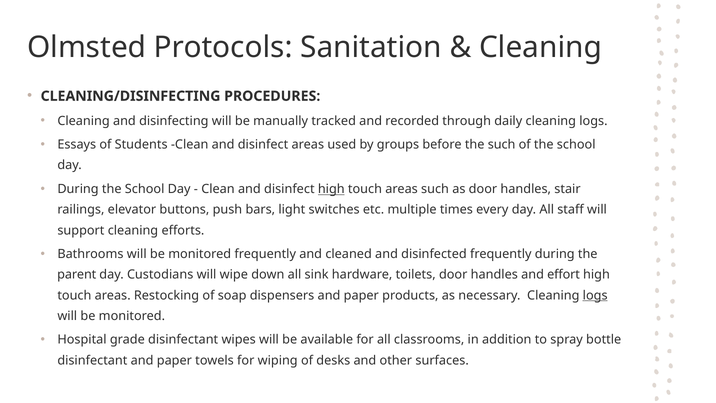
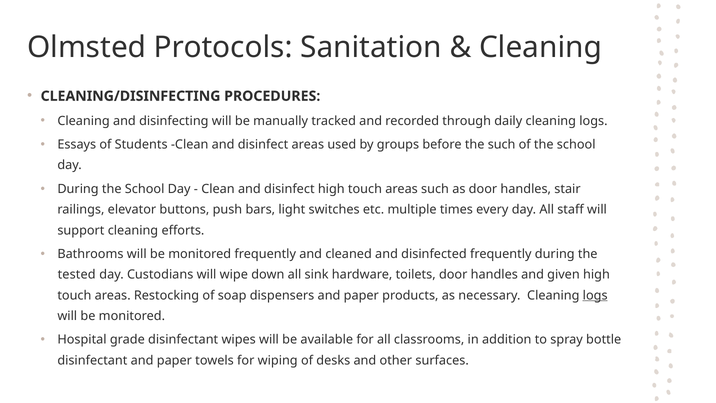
high at (331, 189) underline: present -> none
parent: parent -> tested
effort: effort -> given
